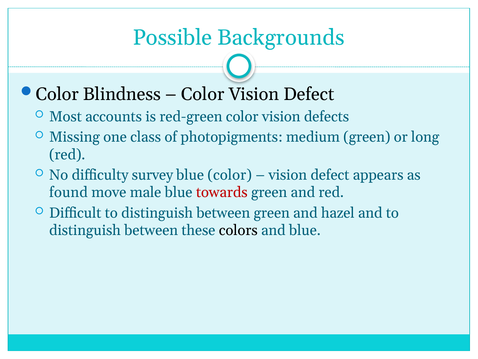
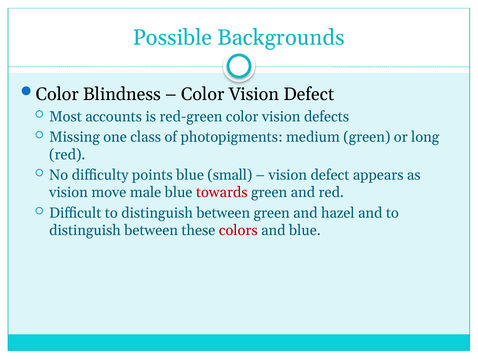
survey: survey -> points
blue color: color -> small
found at (68, 192): found -> vision
colors colour: black -> red
